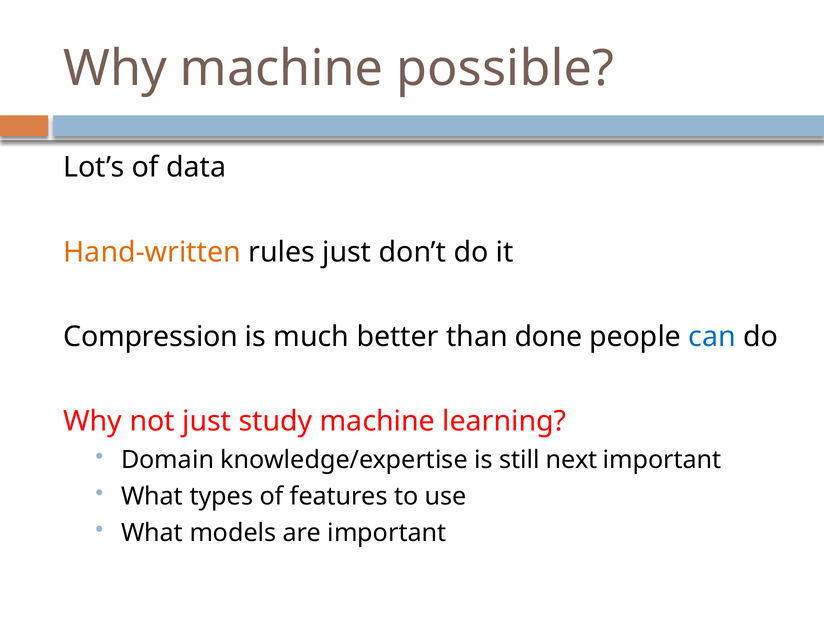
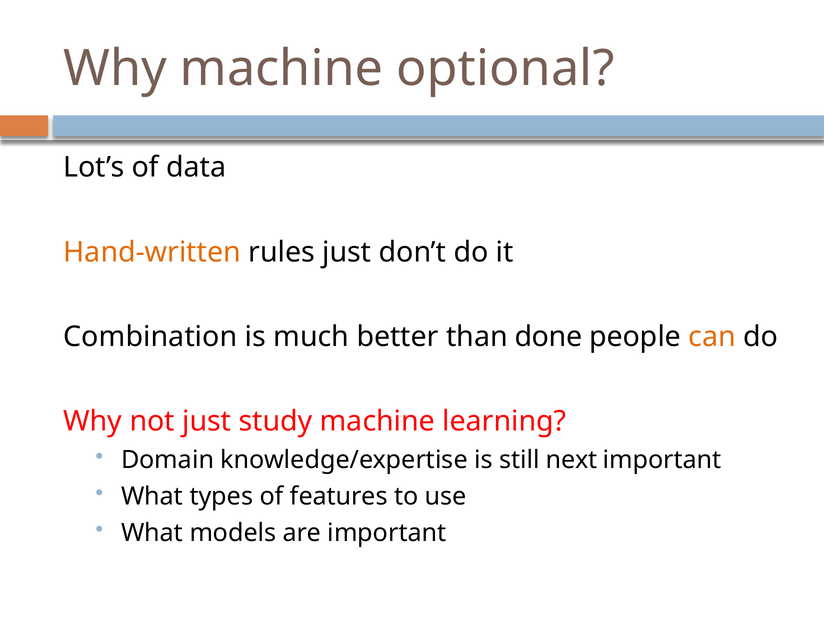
possible: possible -> optional
Compression: Compression -> Combination
can colour: blue -> orange
